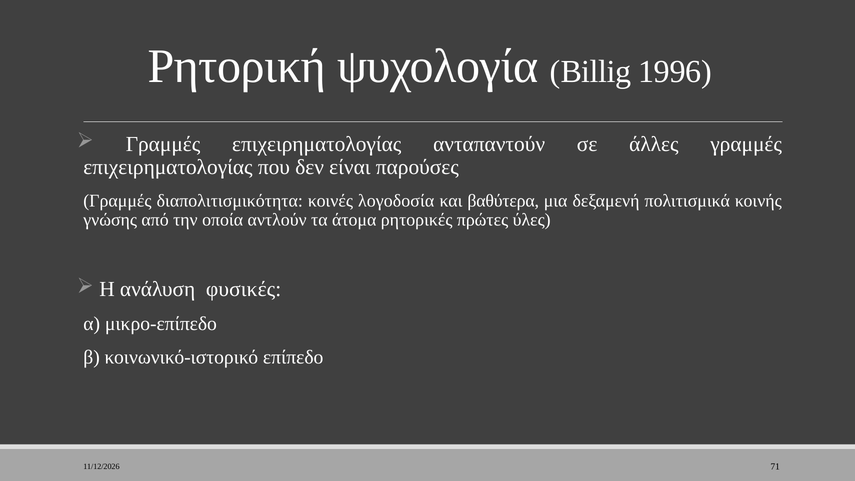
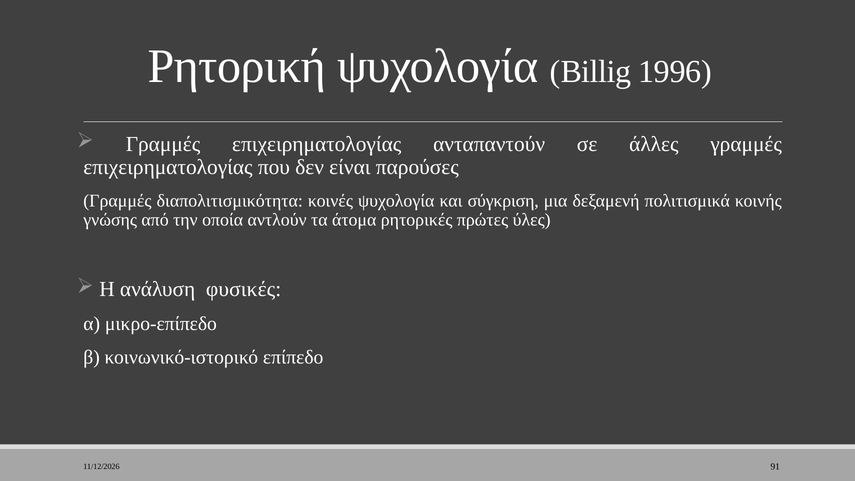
κοινές λογοδοσία: λογοδοσία -> ψυχολογία
βαθύτερα: βαθύτερα -> σύγκριση
71: 71 -> 91
